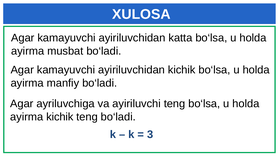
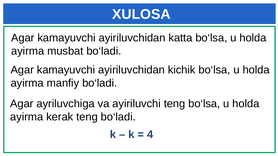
ayirma kichik: kichik -> kerak
3: 3 -> 4
